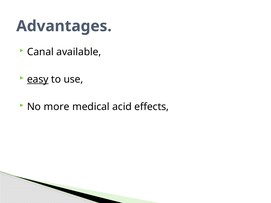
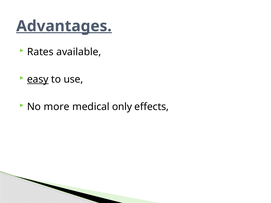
Advantages underline: none -> present
Canal: Canal -> Rates
acid: acid -> only
